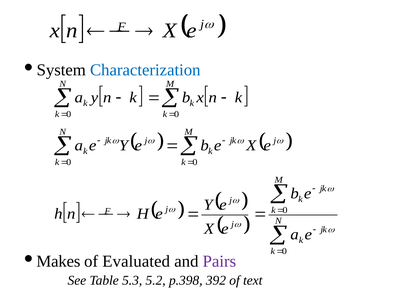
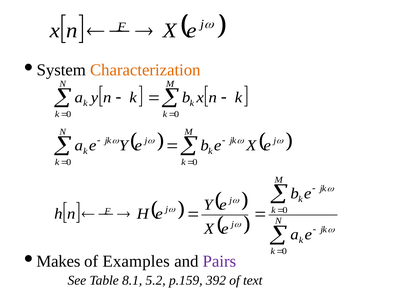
Characterization colour: blue -> orange
Evaluated: Evaluated -> Examples
5.3: 5.3 -> 8.1
p.398: p.398 -> p.159
